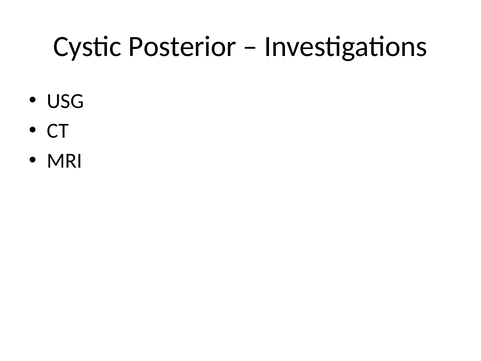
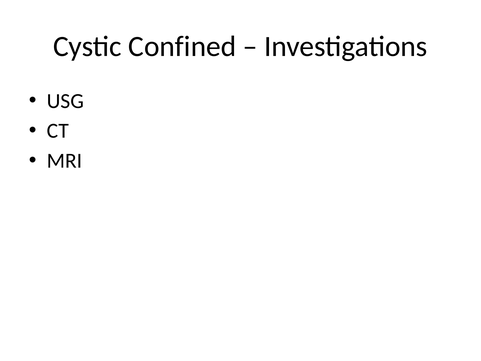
Posterior: Posterior -> Confined
